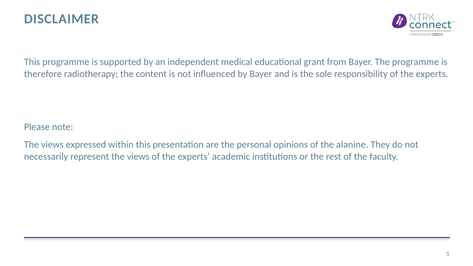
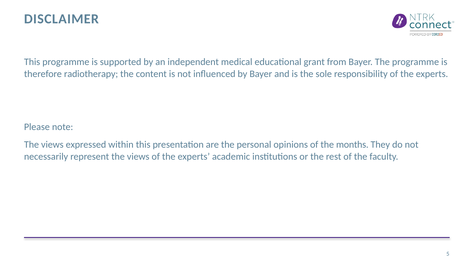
alanine: alanine -> months
